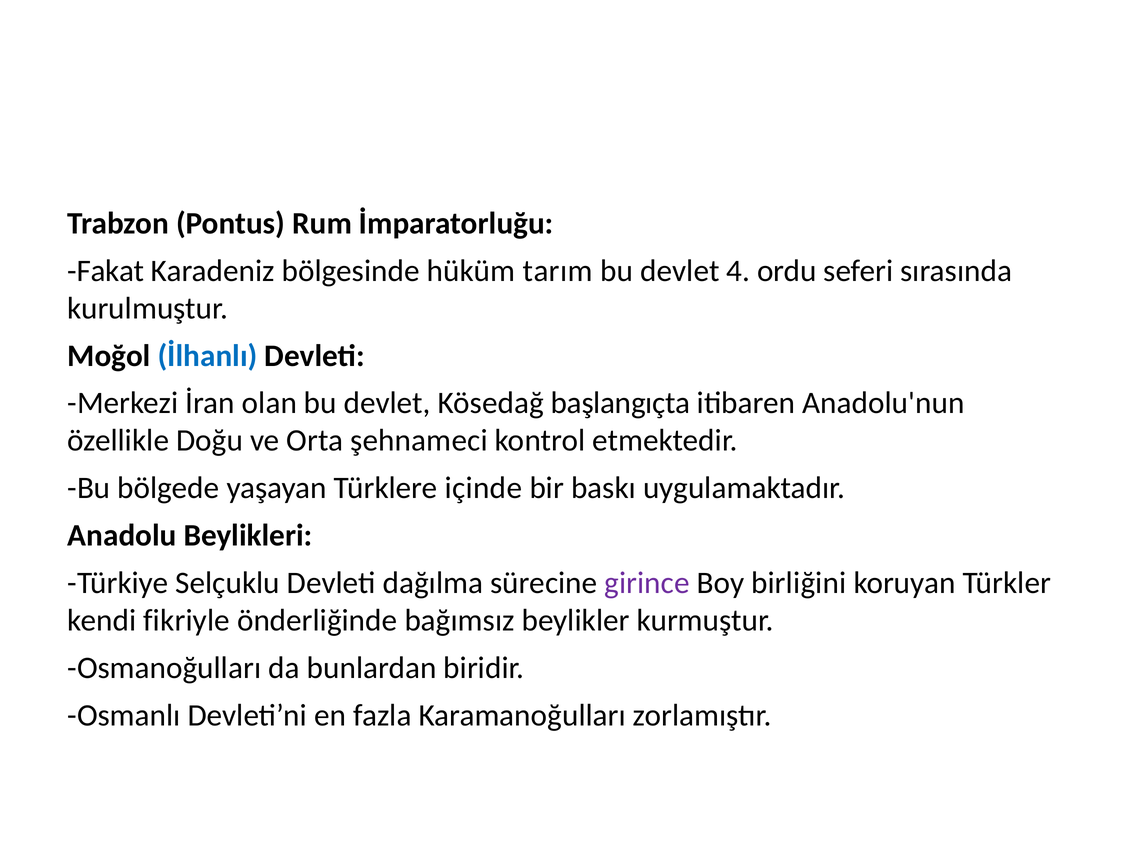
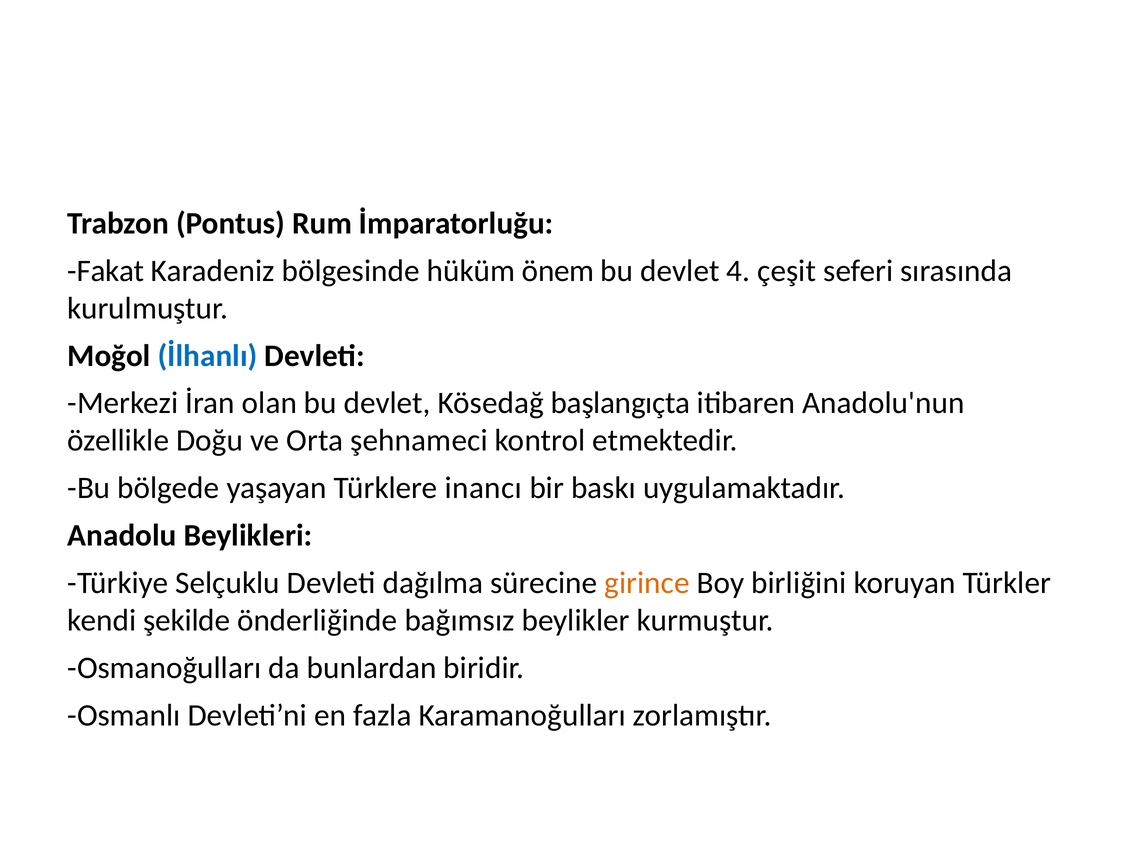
tarım: tarım -> önem
ordu: ordu -> çeşit
içinde: içinde -> inancı
girince colour: purple -> orange
fikriyle: fikriyle -> şekilde
